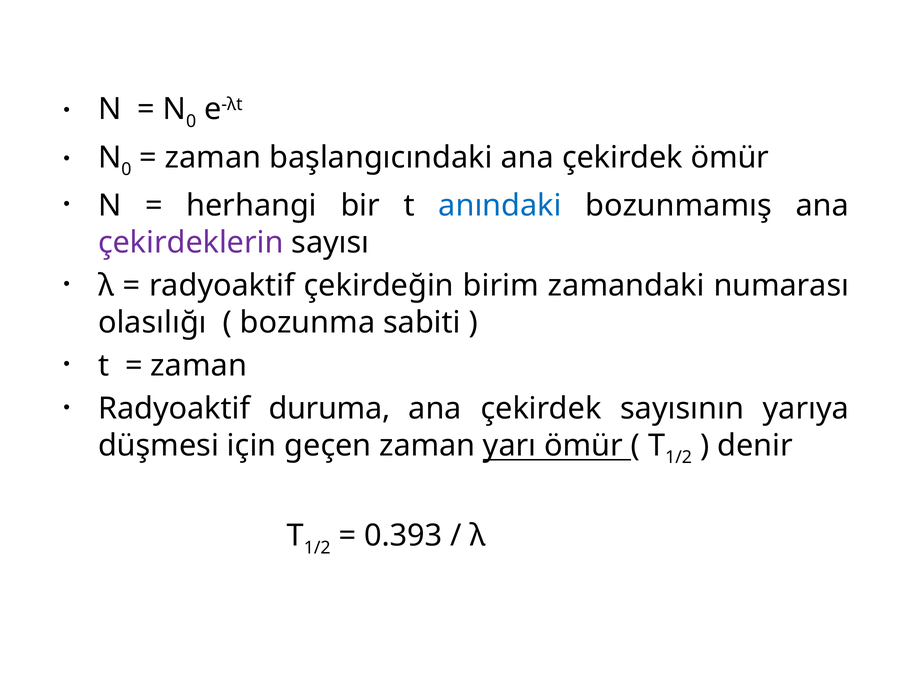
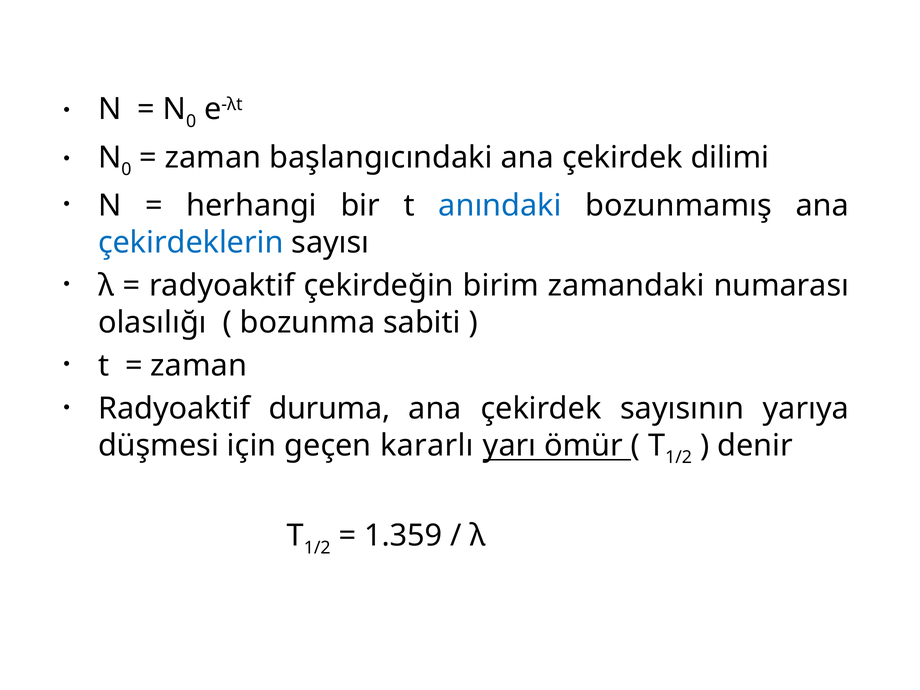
çekirdek ömür: ömür -> dilimi
çekirdeklerin colour: purple -> blue
geçen zaman: zaman -> kararlı
0.393: 0.393 -> 1.359
